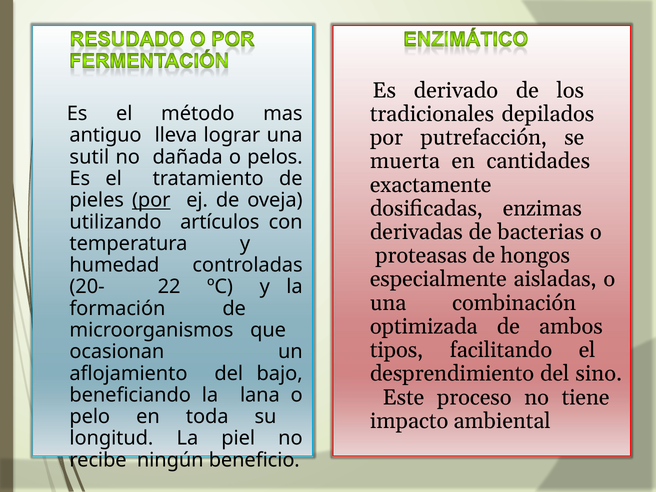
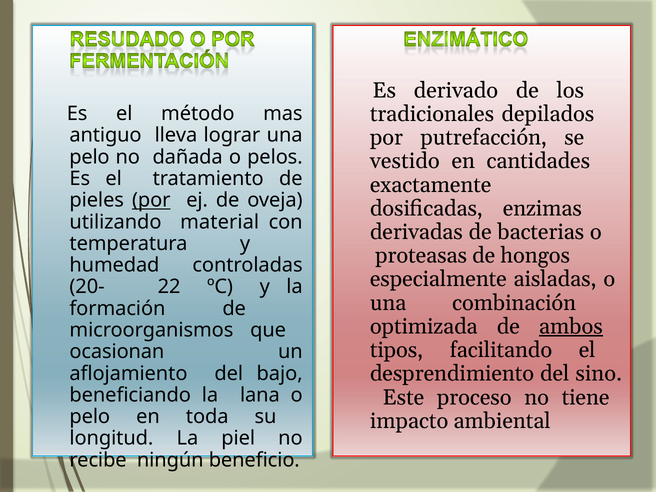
sutil at (89, 157): sutil -> pelo
muerta: muerta -> vestido
artículos: artículos -> material
ambos underline: none -> present
